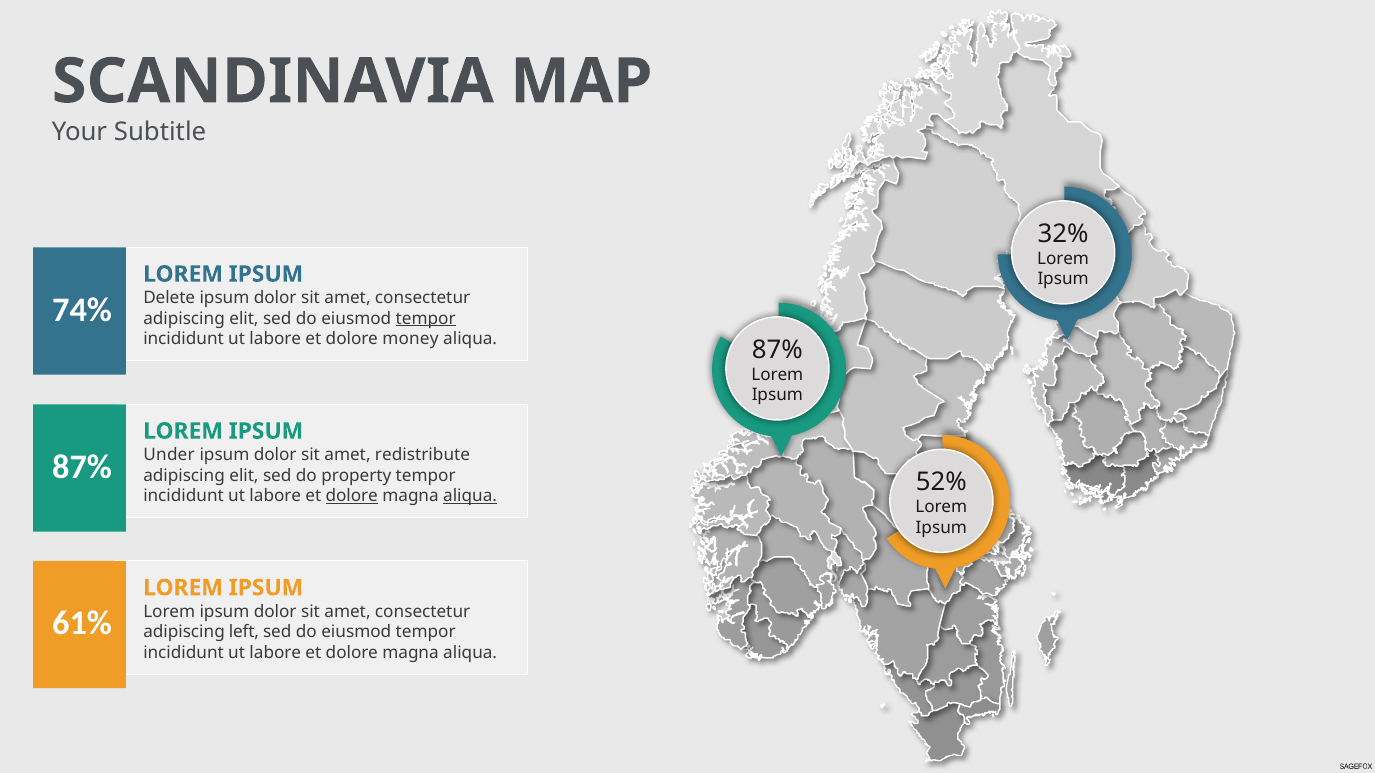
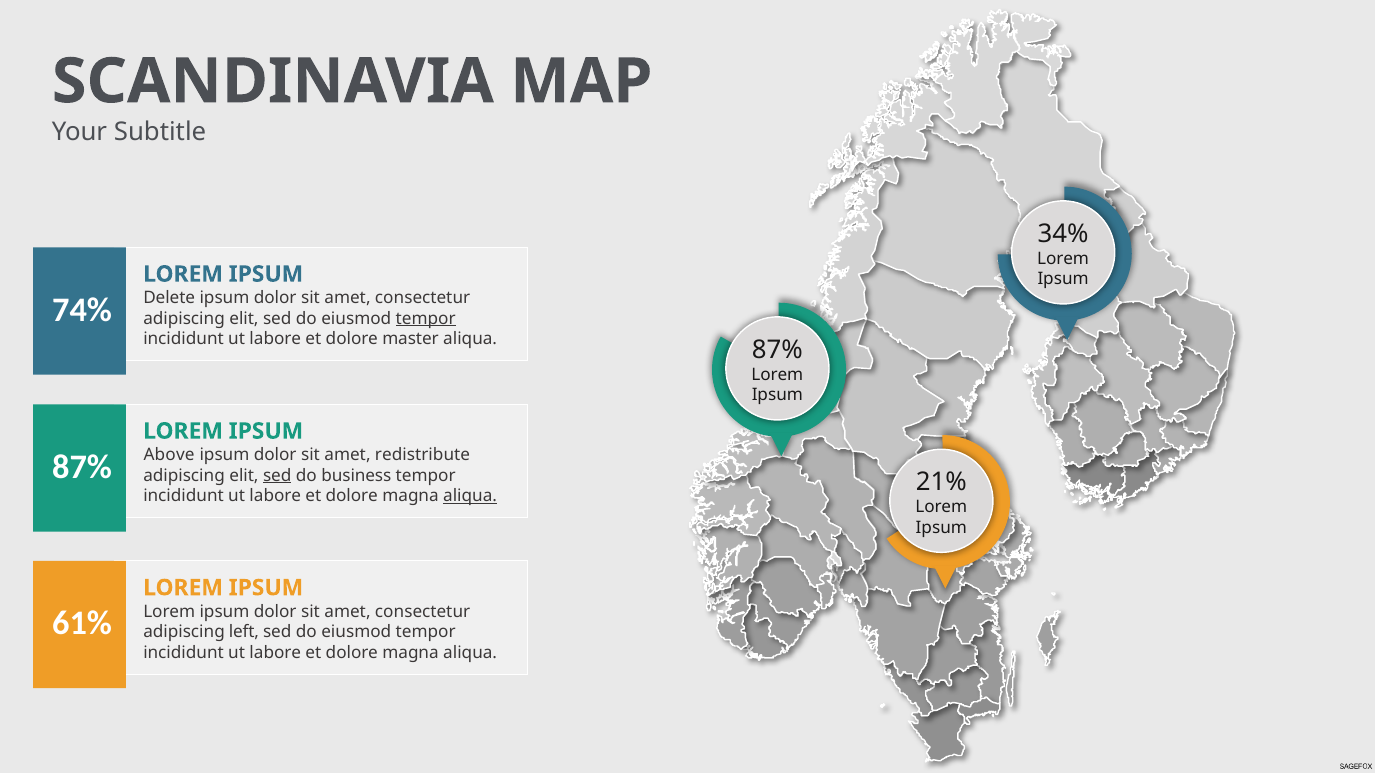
32%: 32% -> 34%
money: money -> master
Under: Under -> Above
sed at (277, 476) underline: none -> present
property: property -> business
52%: 52% -> 21%
dolore at (352, 496) underline: present -> none
